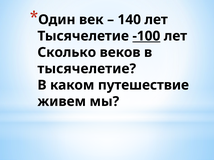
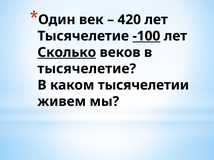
140: 140 -> 420
Сколько underline: none -> present
путешествие: путешествие -> тысячелетии
